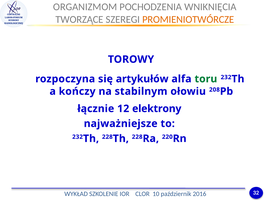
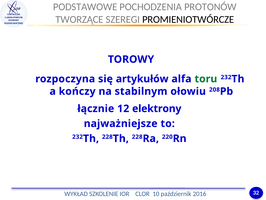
ORGANIZMOM: ORGANIZMOM -> PODSTAWOWE
WNIKNIĘCIA: WNIKNIĘCIA -> PROTONÓW
PROMIENIOTWÓRCZE colour: orange -> black
